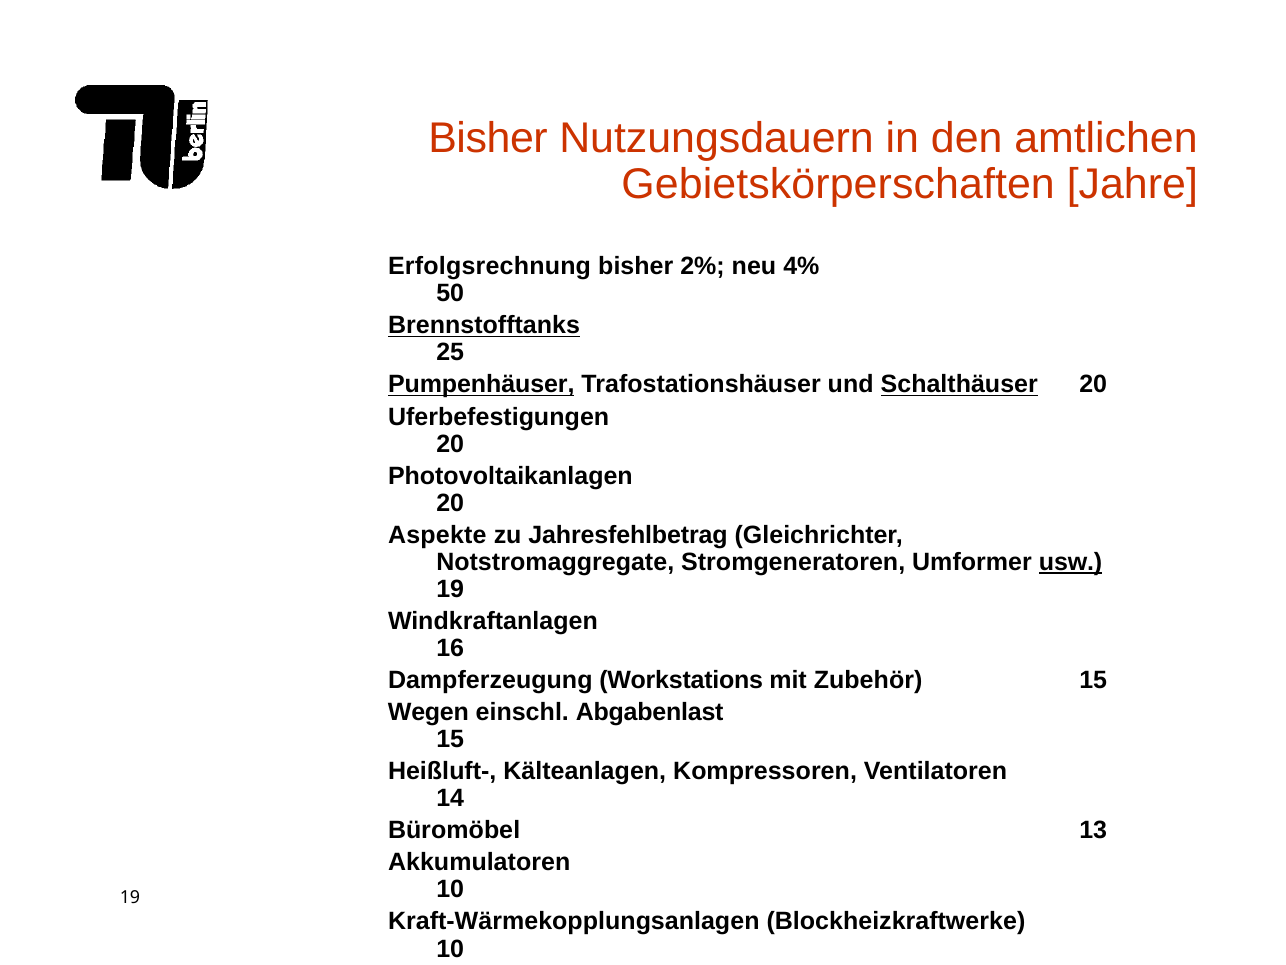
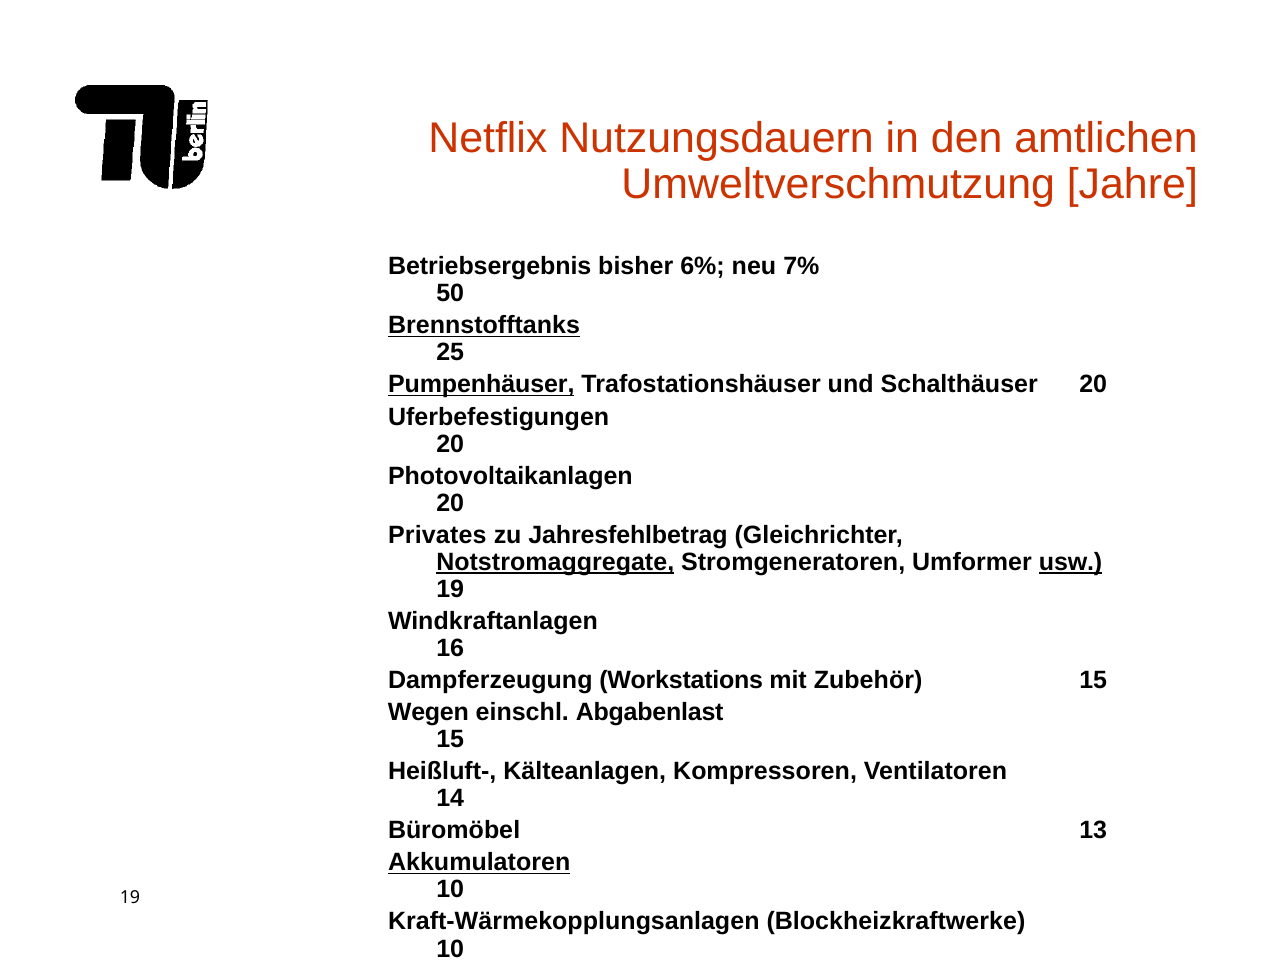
Bisher at (488, 138): Bisher -> Netflix
Gebietskörperschaften: Gebietskörperschaften -> Umweltverschmutzung
Erfolgsrechnung: Erfolgsrechnung -> Betriebsergebnis
2%: 2% -> 6%
4%: 4% -> 7%
Schalthäuser underline: present -> none
Aspekte: Aspekte -> Privates
Notstromaggregate underline: none -> present
Akkumulatoren underline: none -> present
